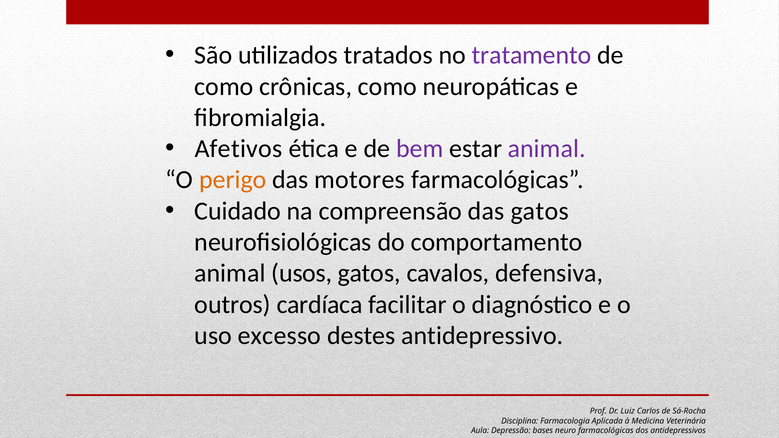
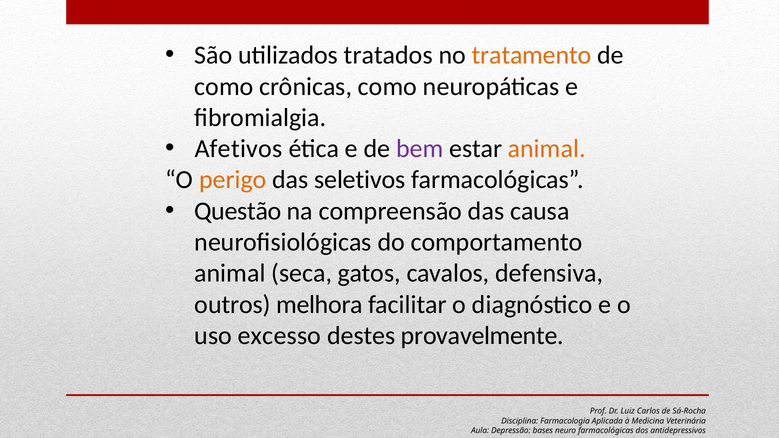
tratamento colour: purple -> orange
animal at (547, 149) colour: purple -> orange
motores: motores -> seletivos
Cuidado: Cuidado -> Questão
das gatos: gatos -> causa
usos: usos -> seca
cardíaca: cardíaca -> melhora
antidepressivo: antidepressivo -> provavelmente
